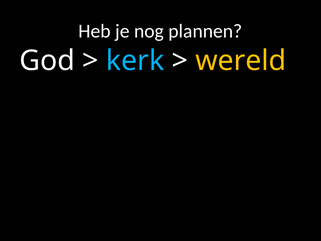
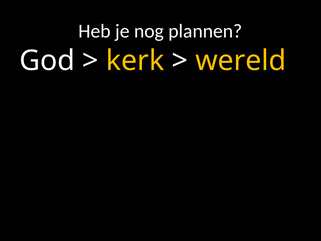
kerk colour: light blue -> yellow
